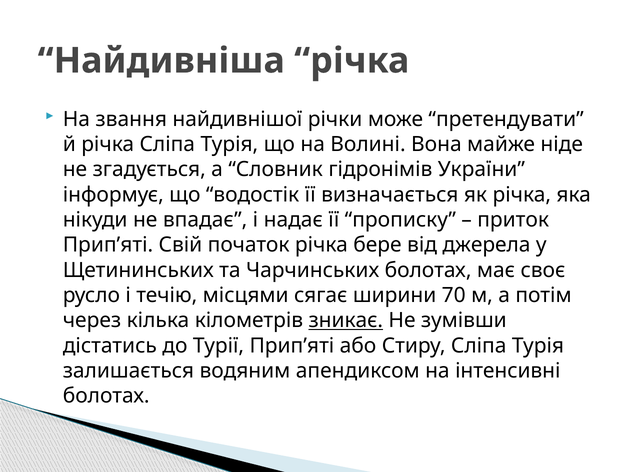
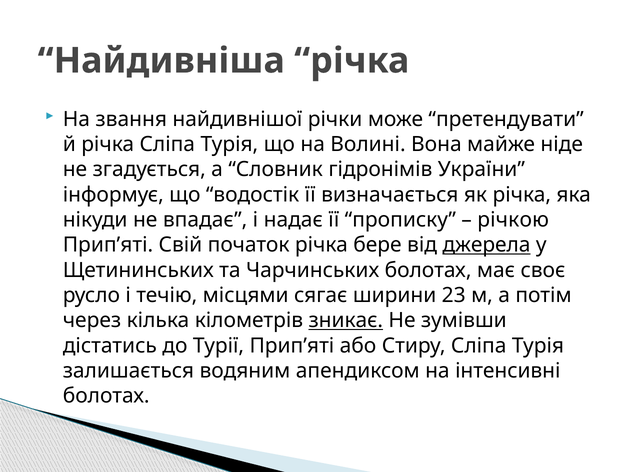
приток: приток -> річкою
джерела underline: none -> present
70: 70 -> 23
